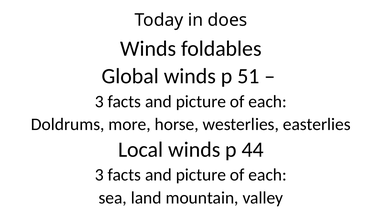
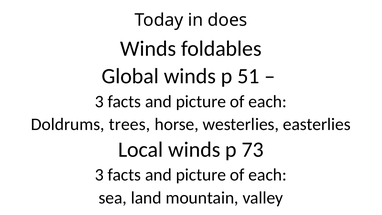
more: more -> trees
44: 44 -> 73
